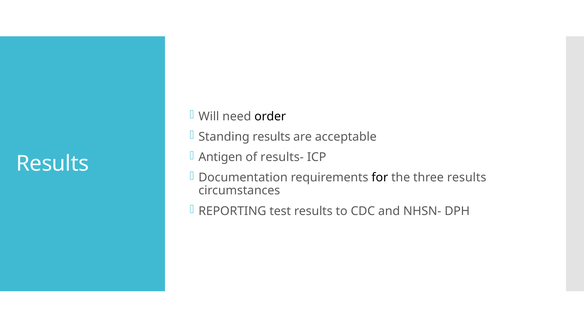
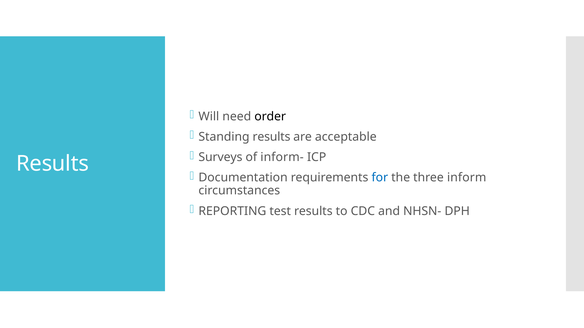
Antigen: Antigen -> Surveys
results-: results- -> inform-
for colour: black -> blue
three results: results -> inform
